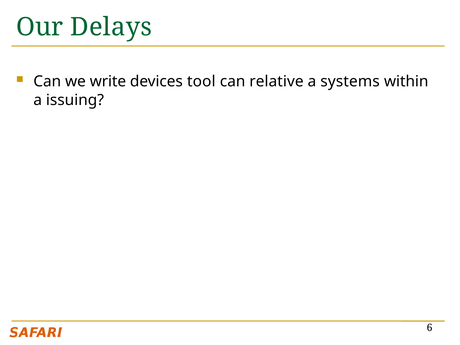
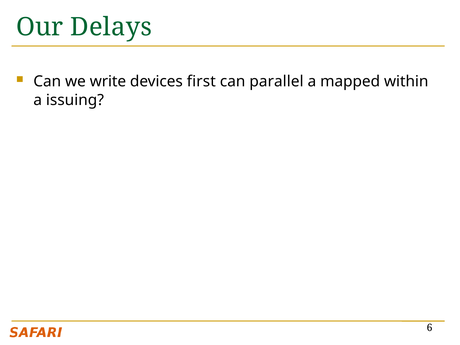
tool: tool -> first
relative: relative -> parallel
systems: systems -> mapped
